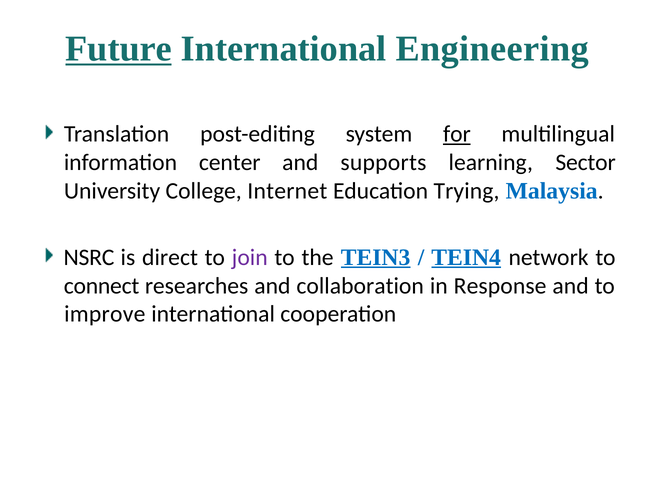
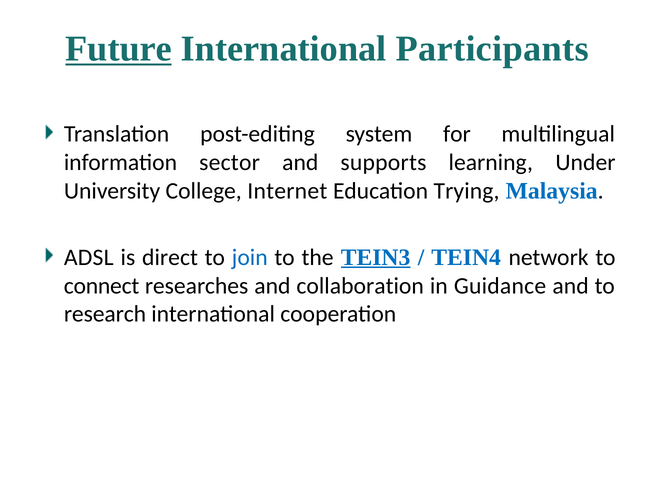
Engineering: Engineering -> Participants
for underline: present -> none
center: center -> sector
Sector: Sector -> Under
NSRC: NSRC -> ADSL
join colour: purple -> blue
TEIN4 underline: present -> none
Response: Response -> Guidance
improve: improve -> research
